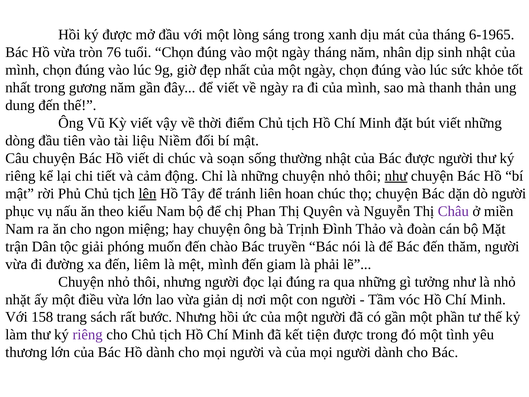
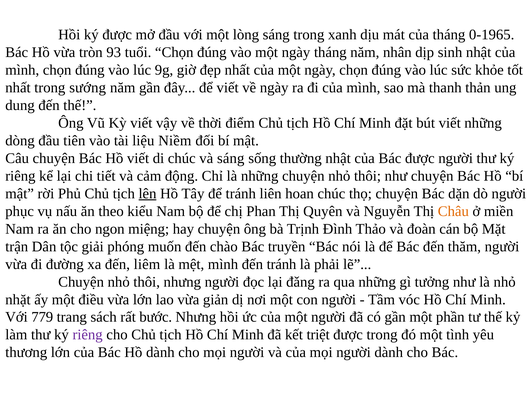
6-1965: 6-1965 -> 0-1965
76: 76 -> 93
gương: gương -> sướng
và soạn: soạn -> sáng
như at (396, 176) underline: present -> none
Châu colour: purple -> orange
đến giam: giam -> tránh
lại đúng: đúng -> đǎng
158: 158 -> 779
tiện: tiện -> triệt
